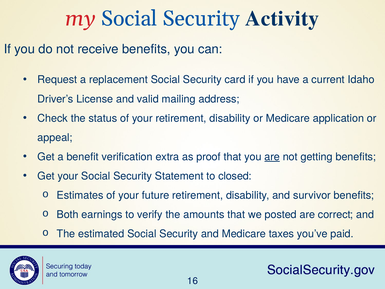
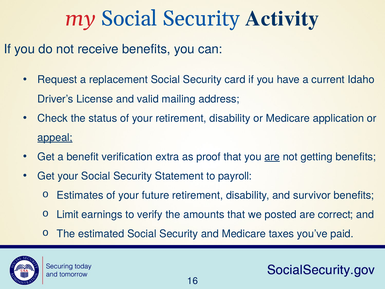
appeal underline: none -> present
closed: closed -> payroll
Both: Both -> Limit
